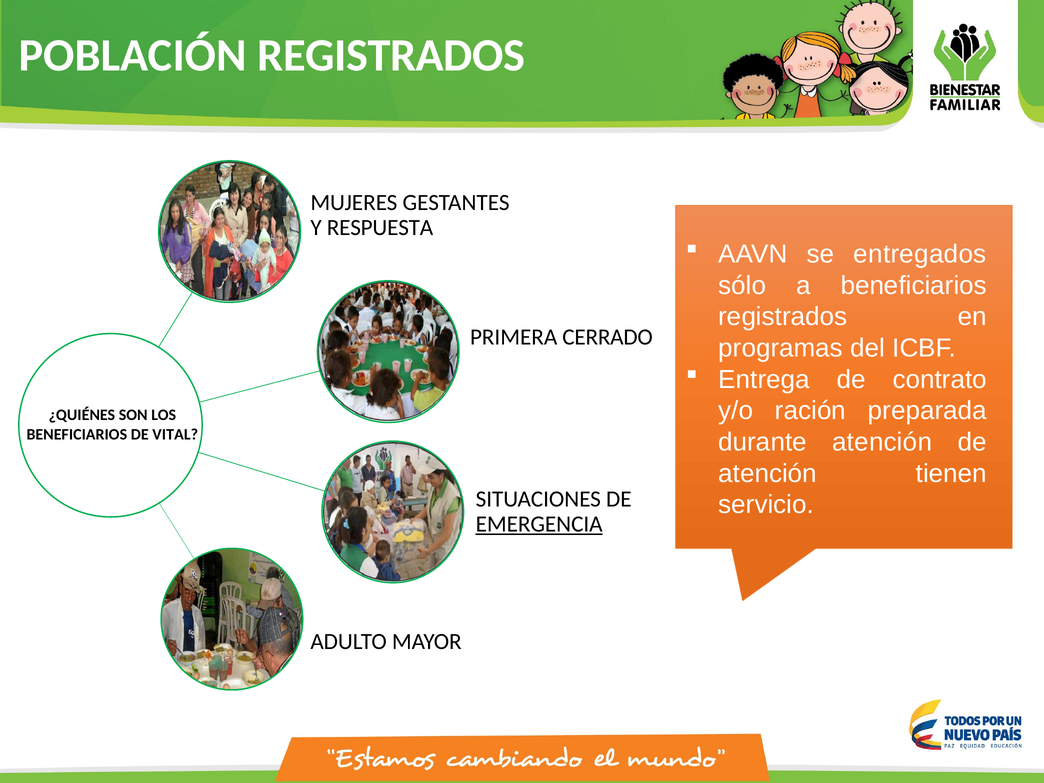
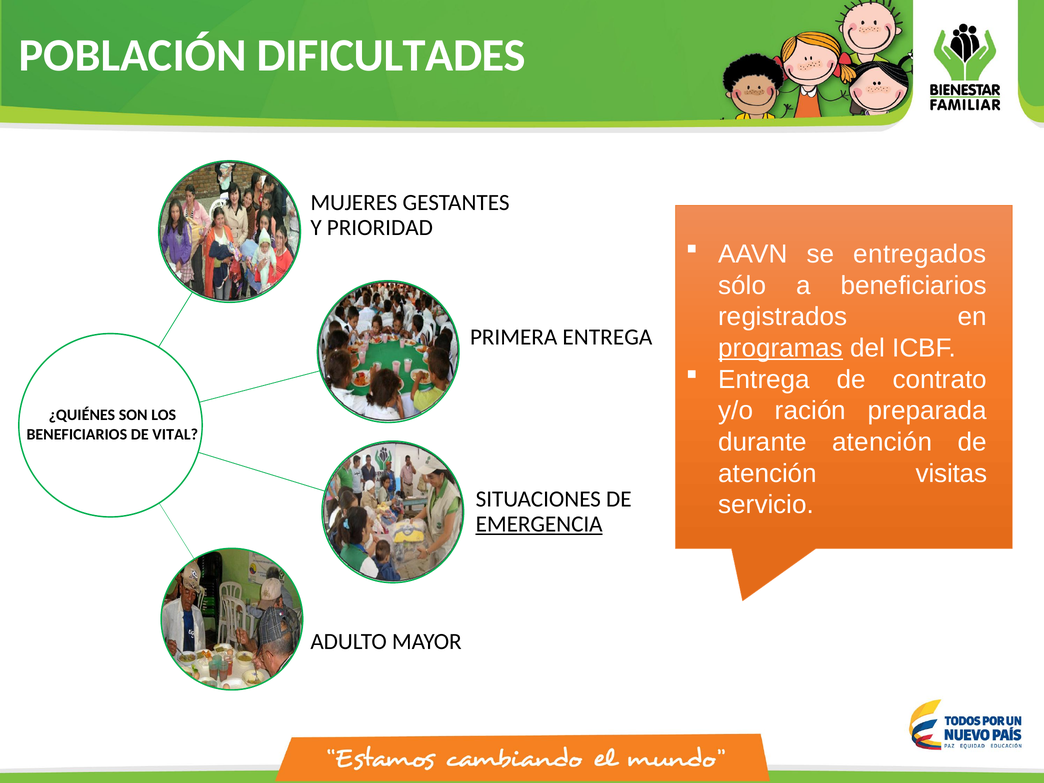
POBLACIÓN REGISTRADOS: REGISTRADOS -> DIFICULTADES
RESPUESTA: RESPUESTA -> PRIORIDAD
PRIMERA CERRADO: CERRADO -> ENTREGA
programas underline: none -> present
tienen: tienen -> visitas
